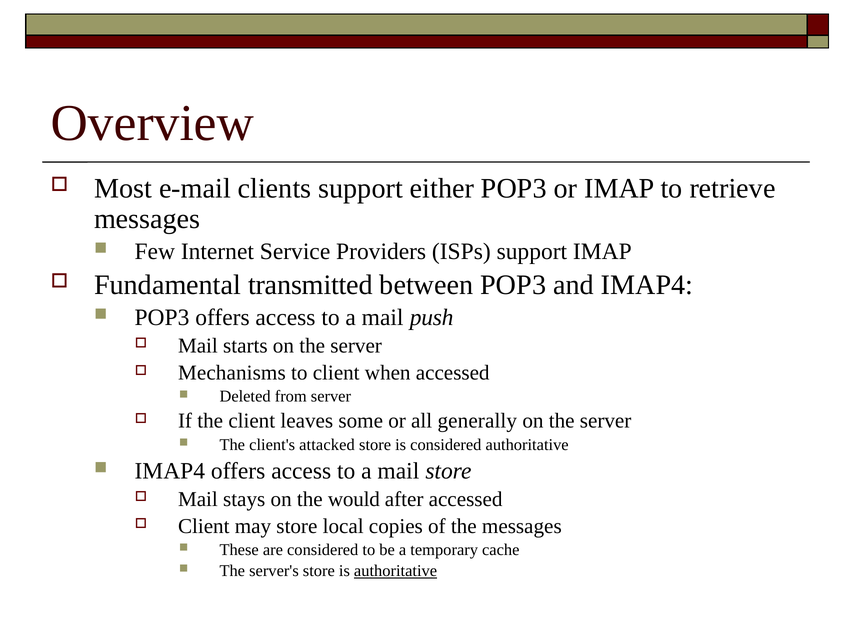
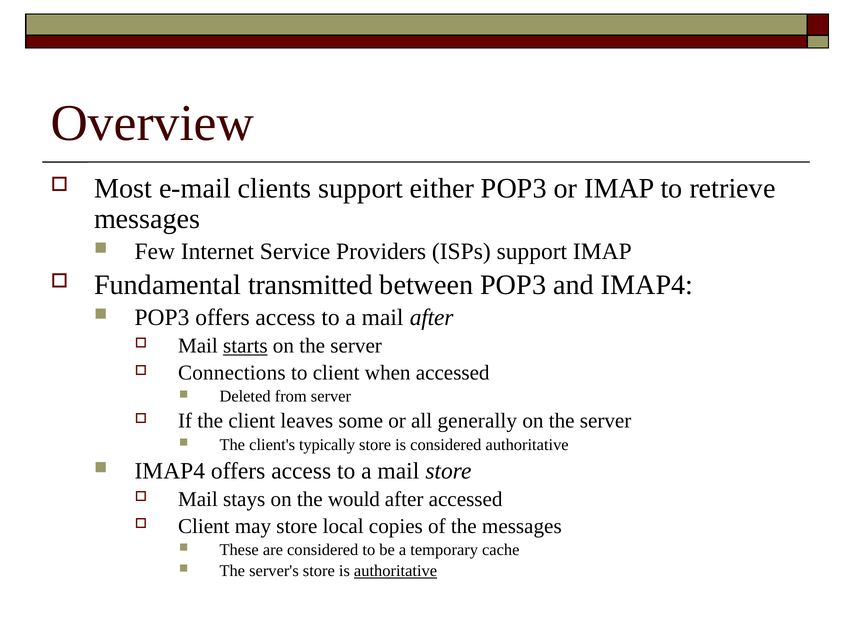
mail push: push -> after
starts underline: none -> present
Mechanisms: Mechanisms -> Connections
attacked: attacked -> typically
